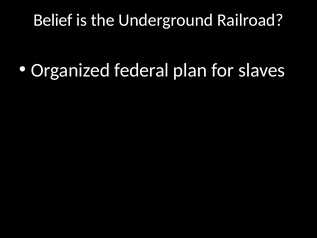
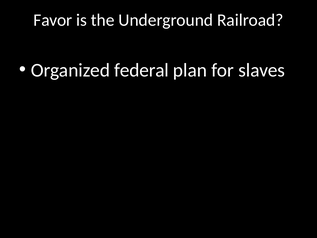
Belief: Belief -> Favor
